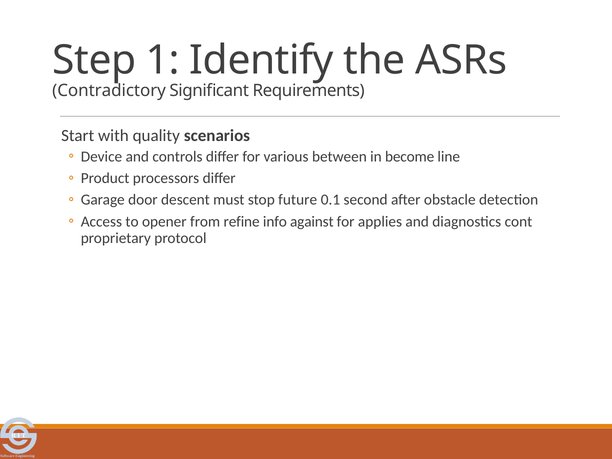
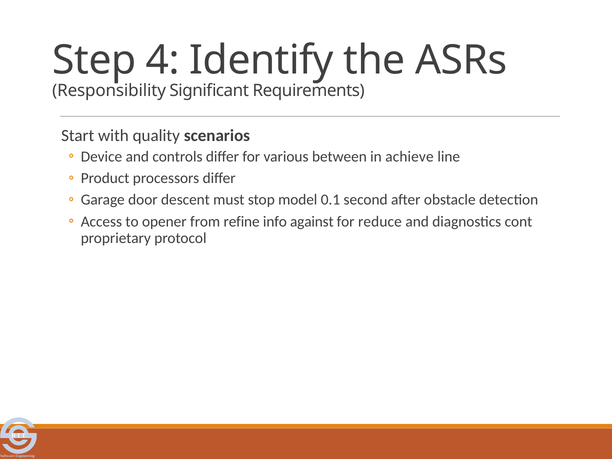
1: 1 -> 4
Contradictory: Contradictory -> Responsibility
become: become -> achieve
future: future -> model
applies: applies -> reduce
